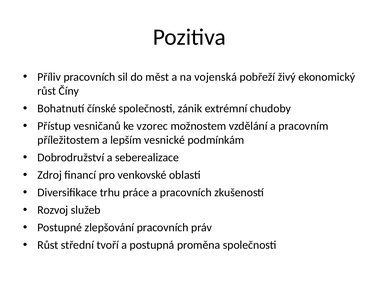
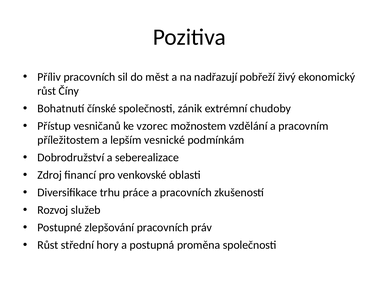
vojenská: vojenská -> nadřazují
tvoří: tvoří -> hory
